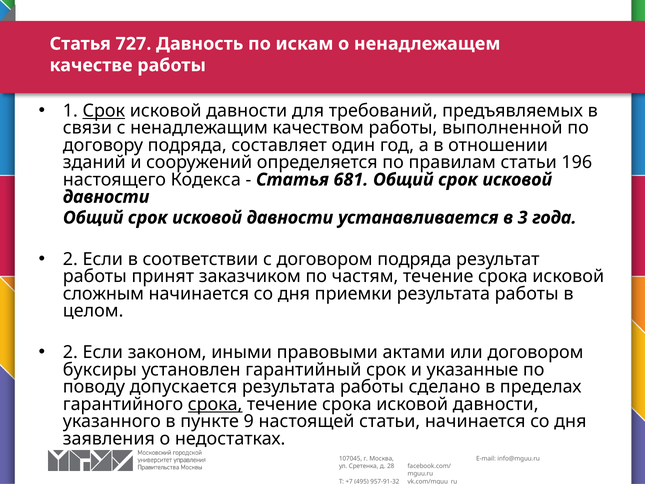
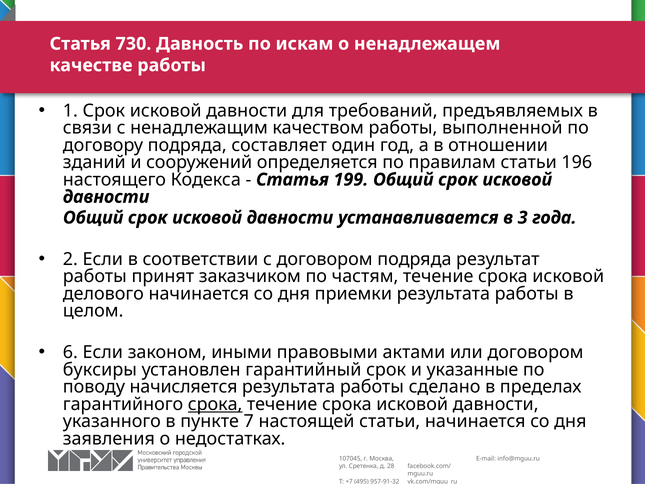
727: 727 -> 730
Срок at (104, 111) underline: present -> none
681: 681 -> 199
сложным: сложным -> делового
2 at (70, 352): 2 -> 6
допускается: допускается -> начисляется
9: 9 -> 7
